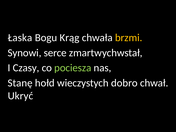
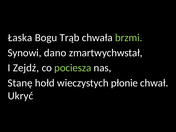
Krąg: Krąg -> Trąb
brzmi colour: yellow -> light green
serce: serce -> dano
Czasy: Czasy -> Zejdź
dobro: dobro -> płonie
